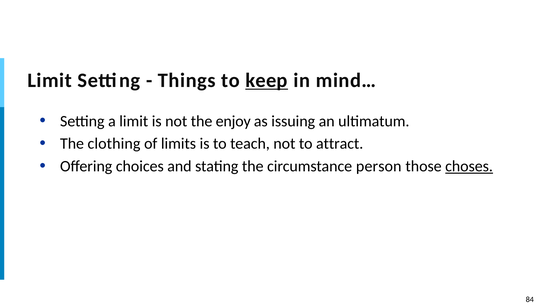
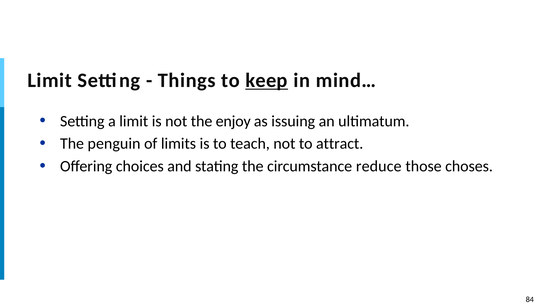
clothing: clothing -> penguin
person: person -> reduce
choses underline: present -> none
